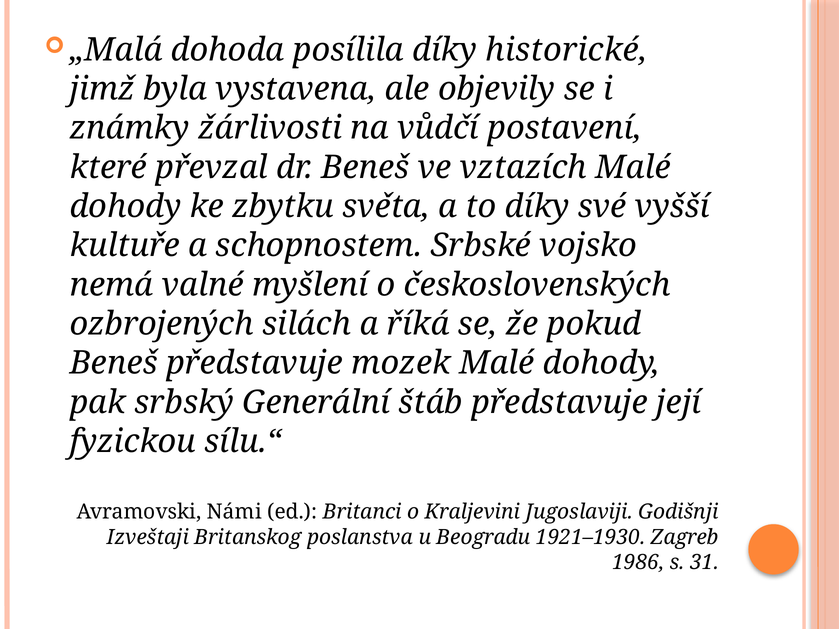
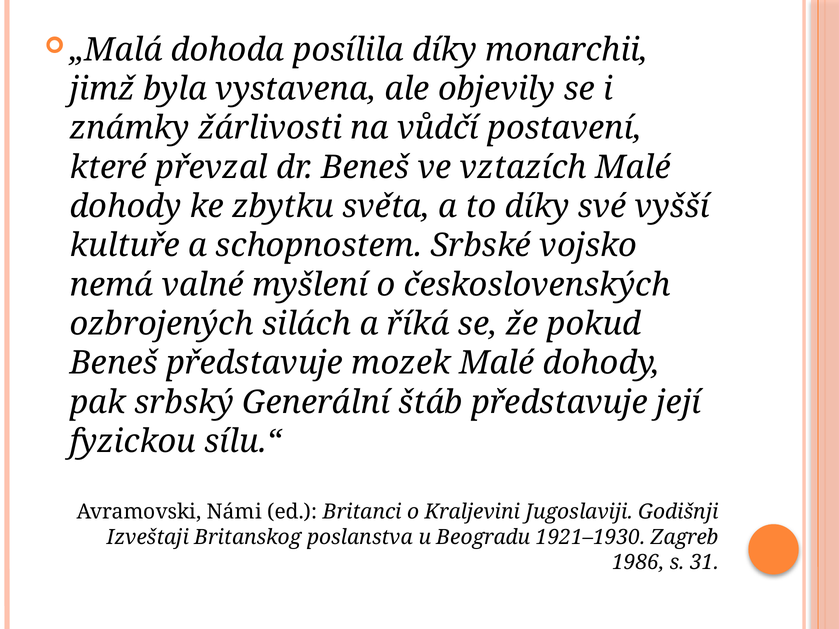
historické: historické -> monarchii
